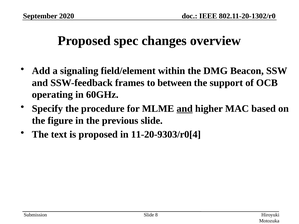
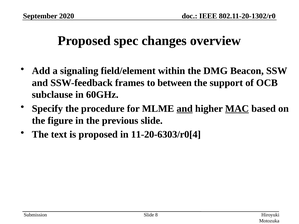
operating: operating -> subclause
MAC underline: none -> present
11-20-9303/r0[4: 11-20-9303/r0[4 -> 11-20-6303/r0[4
